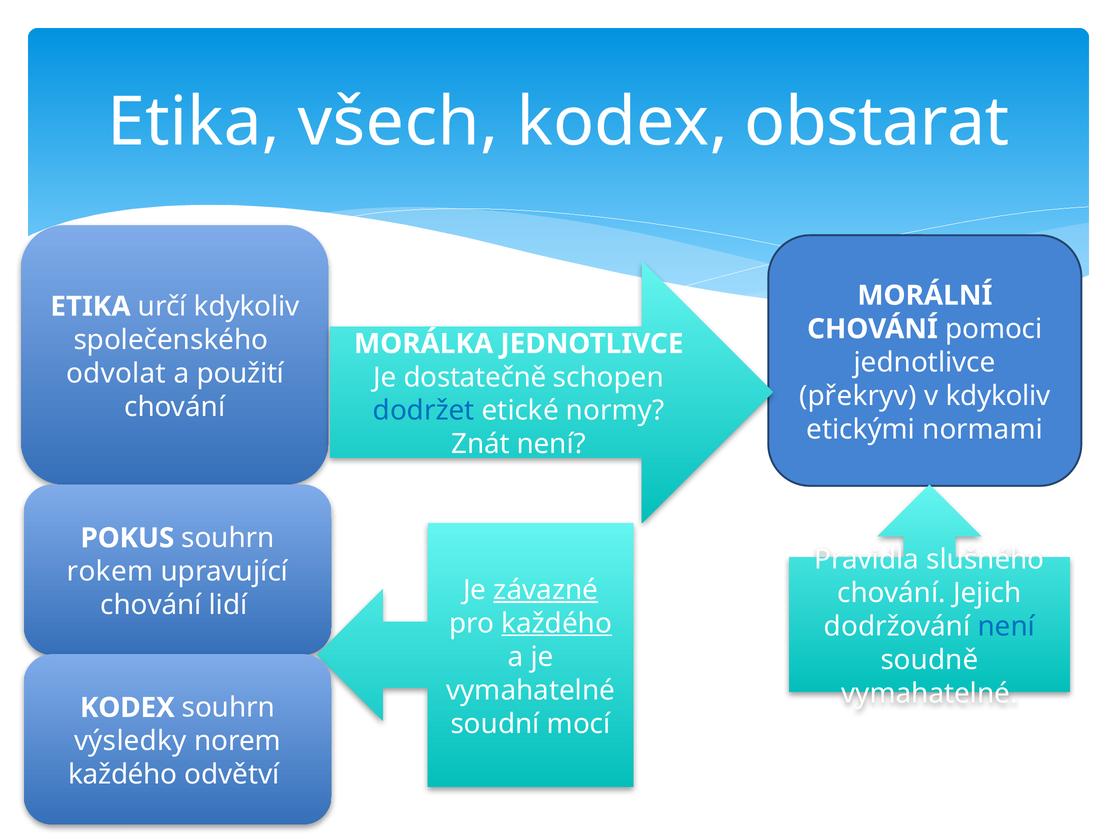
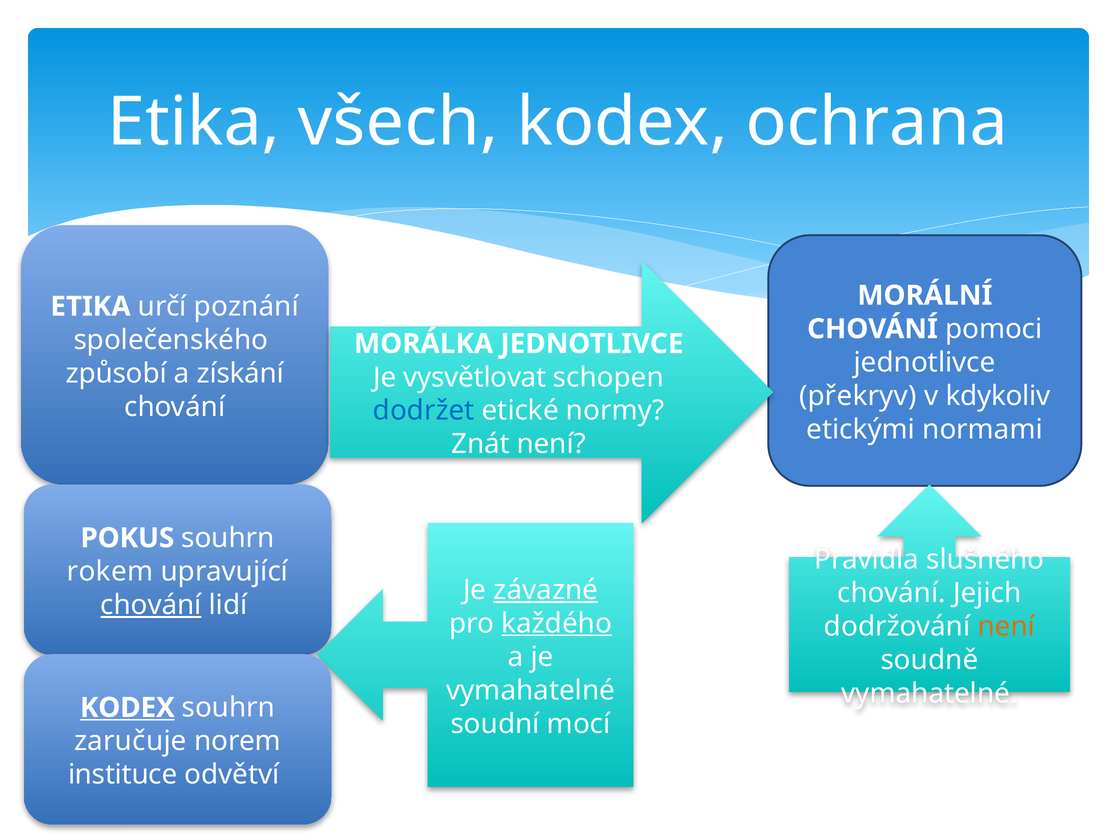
obstarat: obstarat -> ochrana
určí kdykoliv: kdykoliv -> poznání
odvolat: odvolat -> způsobí
použití: použití -> získání
dostatečně: dostatečně -> vysvětlovat
chování at (151, 605) underline: none -> present
není at (1006, 627) colour: blue -> orange
KODEX at (127, 708) underline: none -> present
výsledky: výsledky -> zaručuje
každého at (123, 775): každého -> instituce
